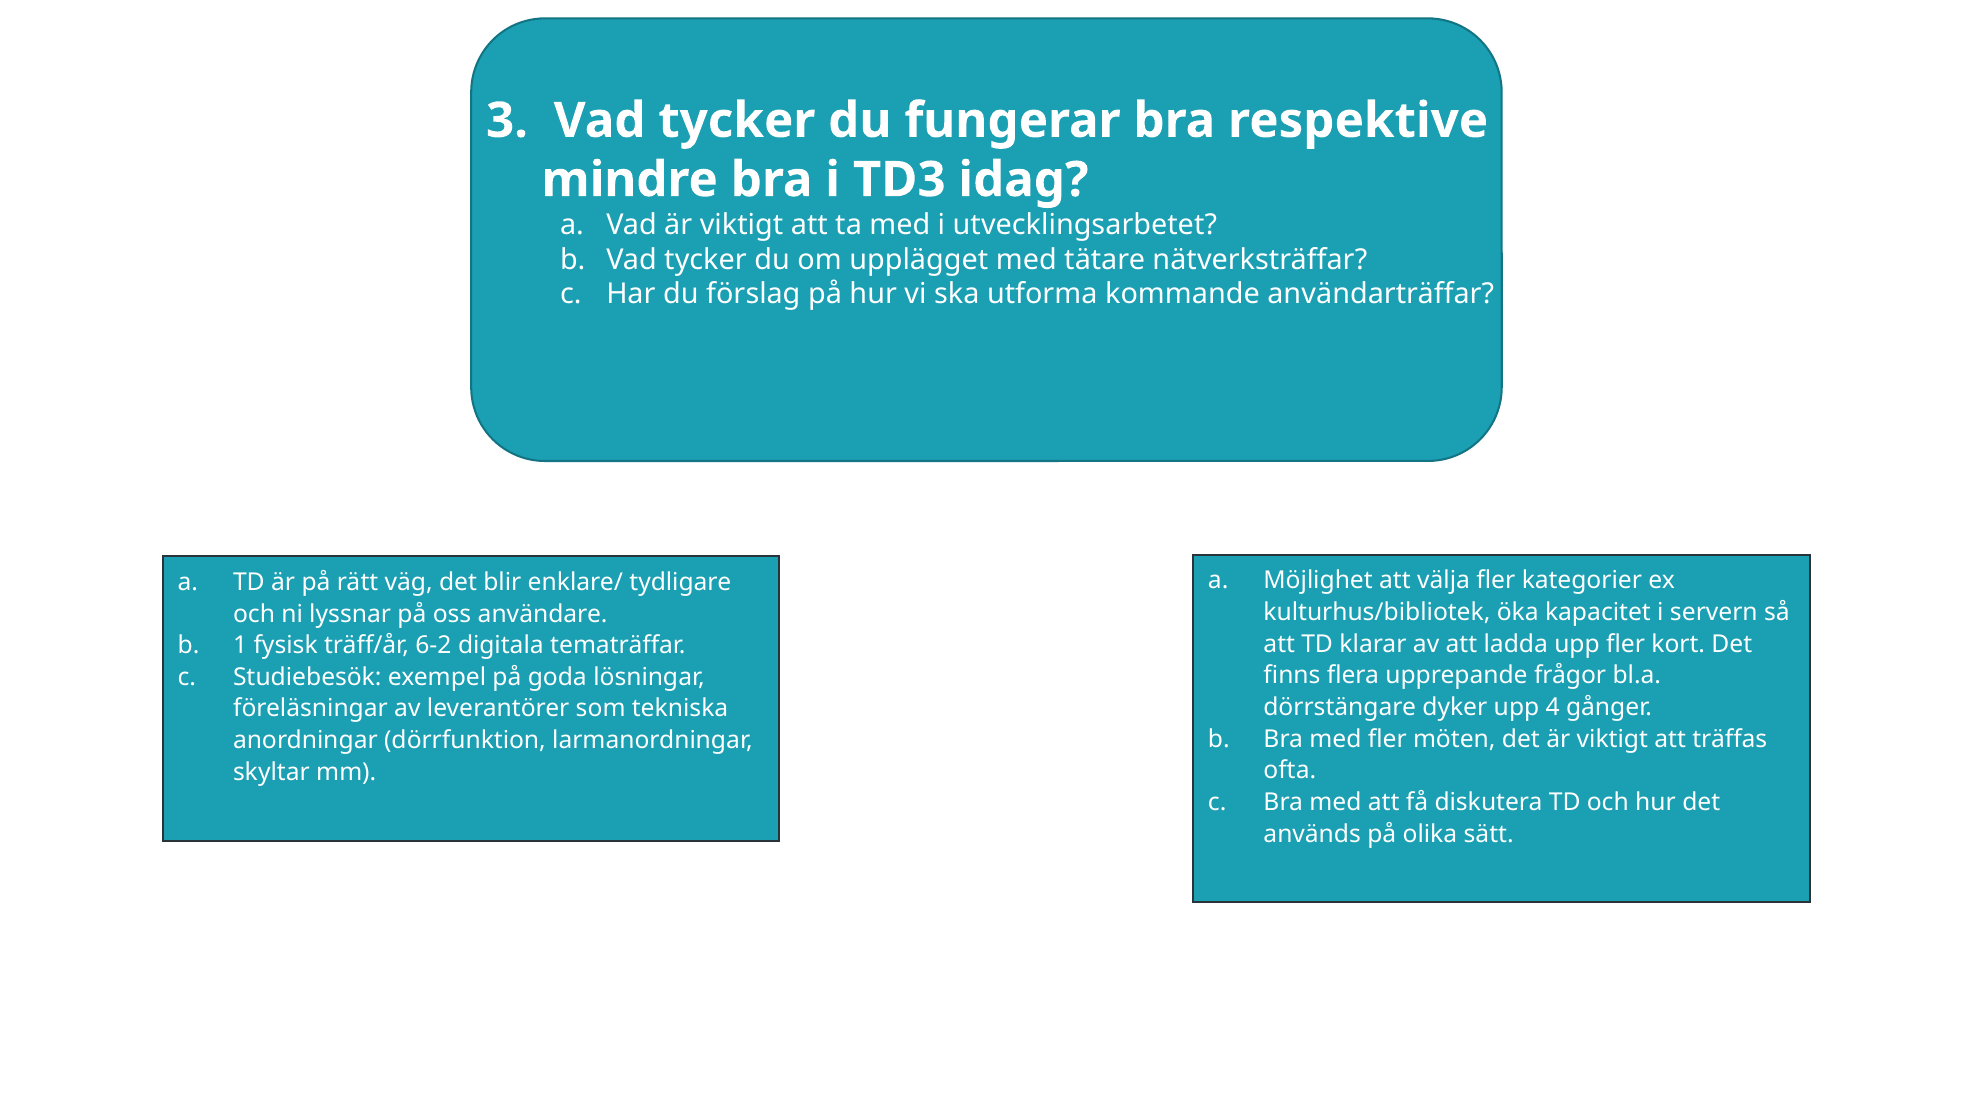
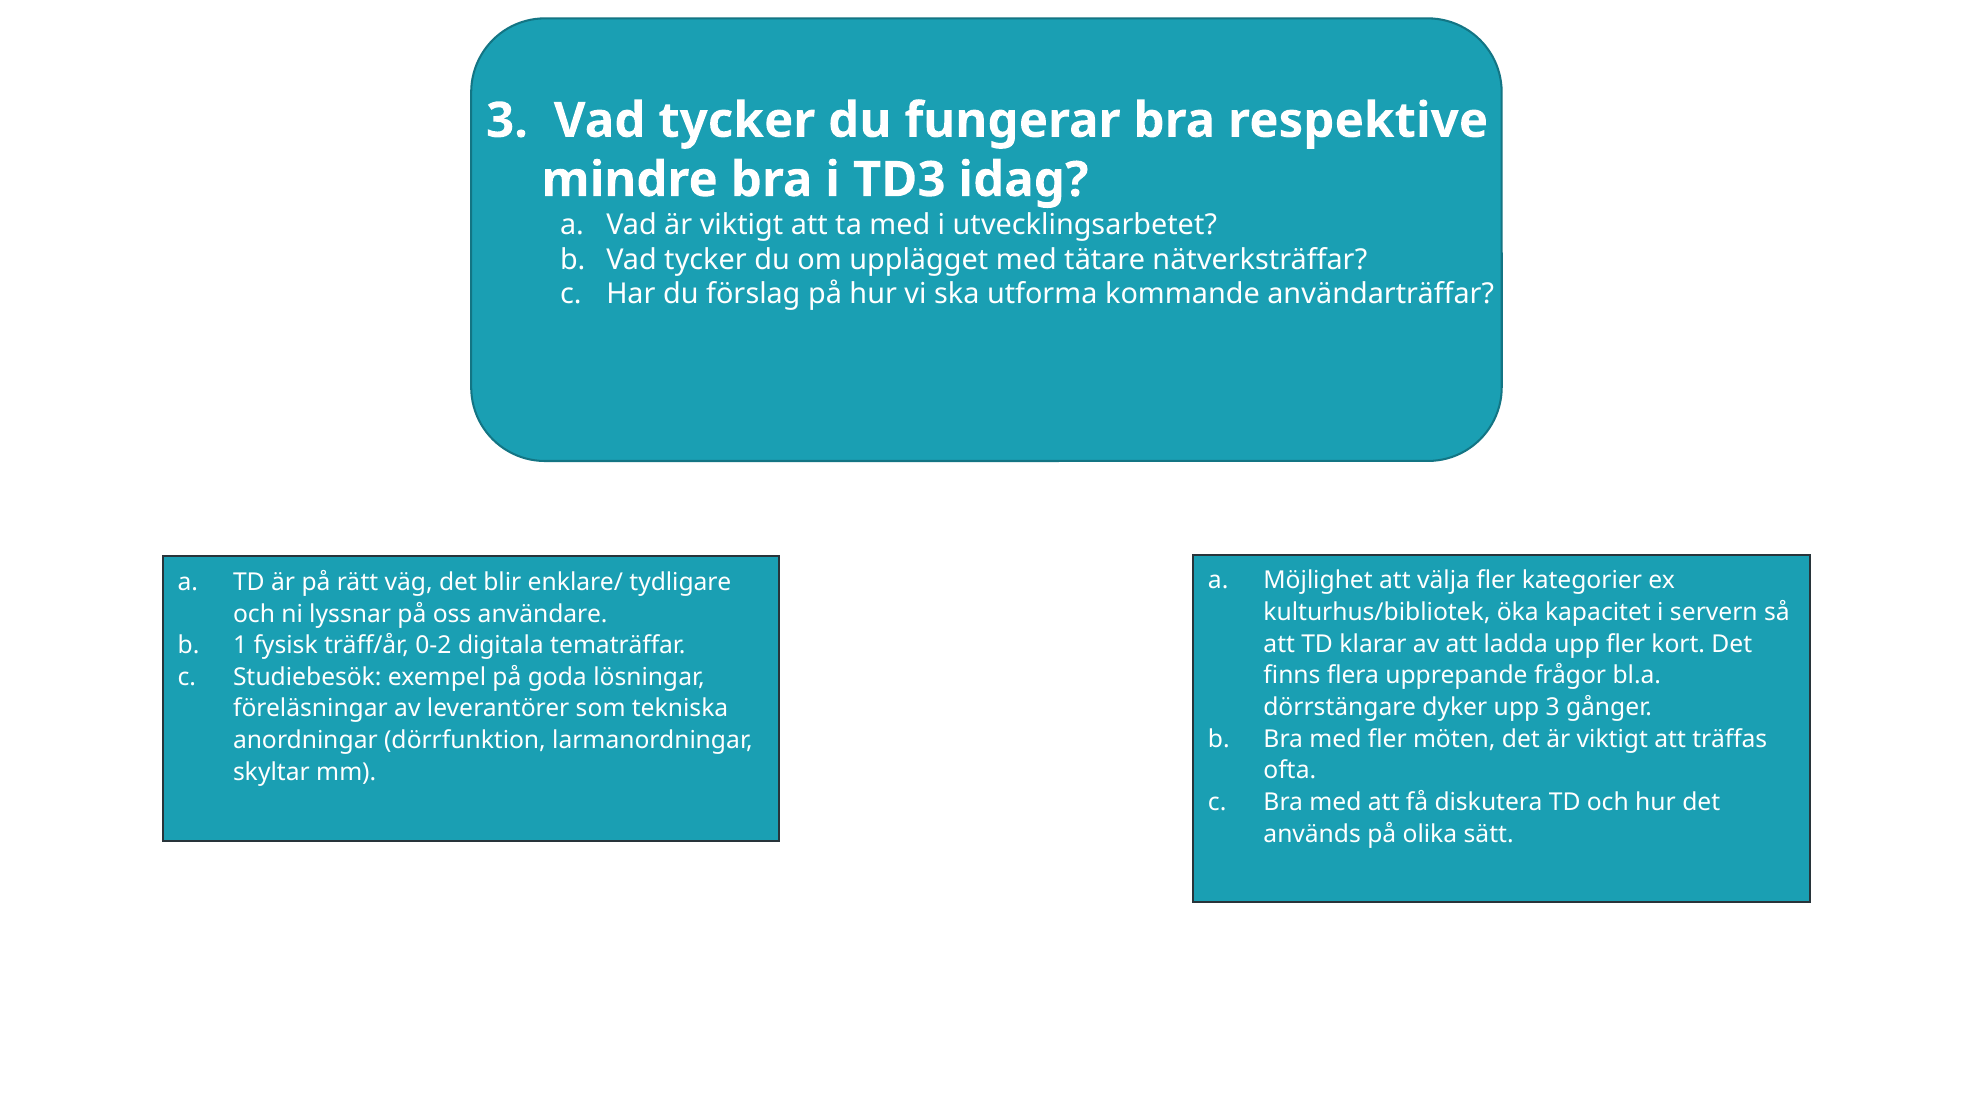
6-2: 6-2 -> 0-2
upp 4: 4 -> 3
